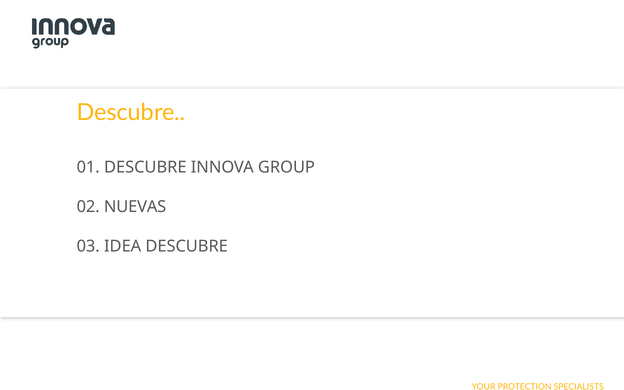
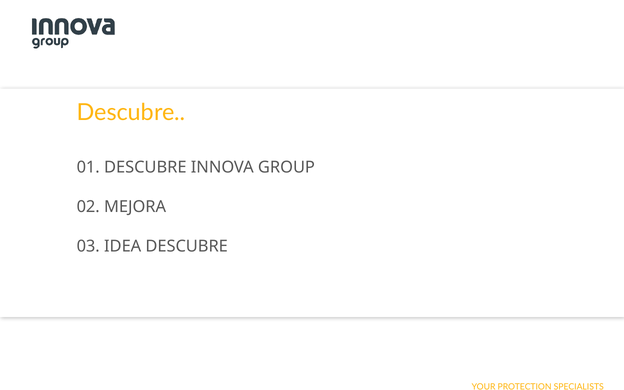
NUEVAS: NUEVAS -> MEJORA
